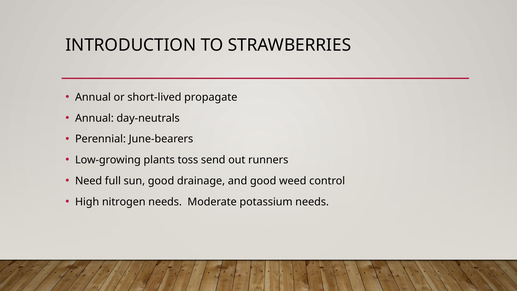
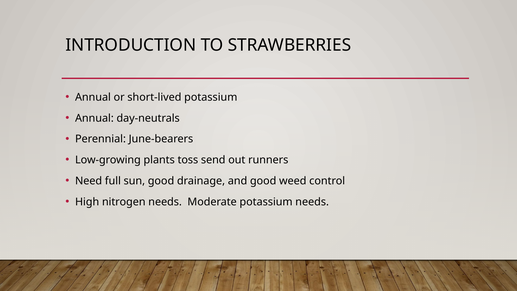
short-lived propagate: propagate -> potassium
